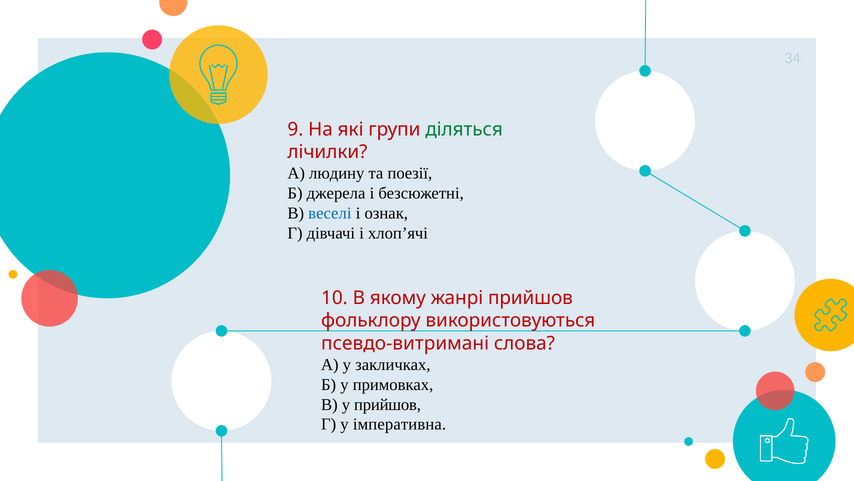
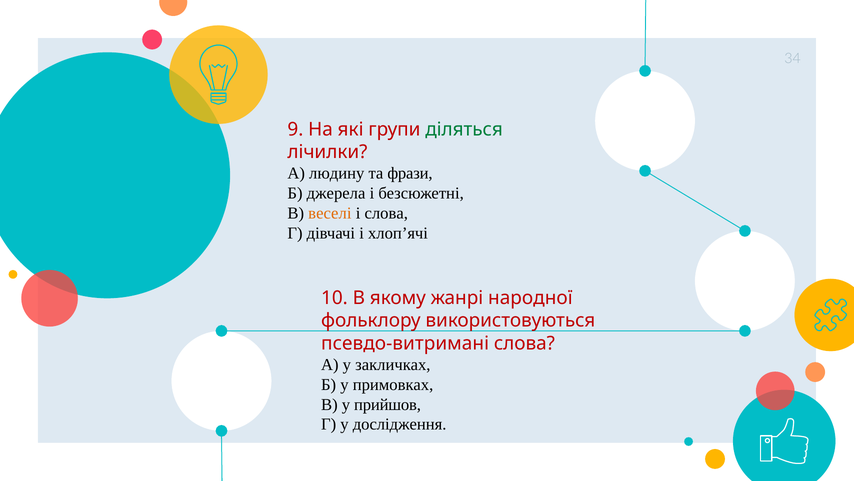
поезії: поезії -> фрази
веселі colour: blue -> orange
і ознак: ознак -> слова
жанрі прийшов: прийшов -> народної
імперативна: імперативна -> дослідження
